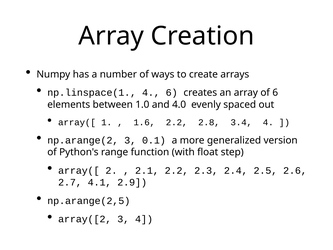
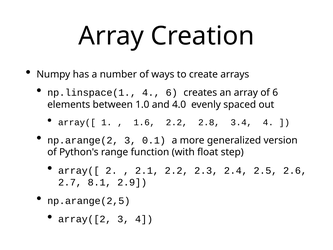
4.1: 4.1 -> 8.1
